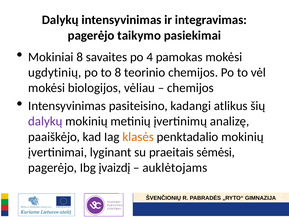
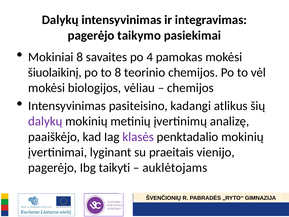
ugdytinių: ugdytinių -> šiuolaikinį
klasės colour: orange -> purple
sėmėsi: sėmėsi -> vienijo
įvaizdį: įvaizdį -> taikyti
